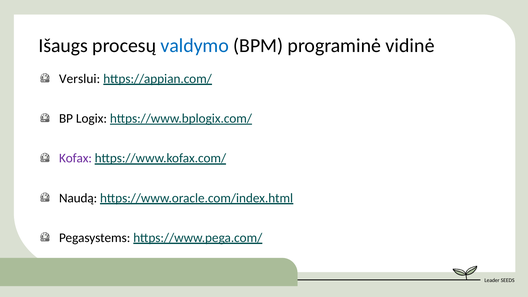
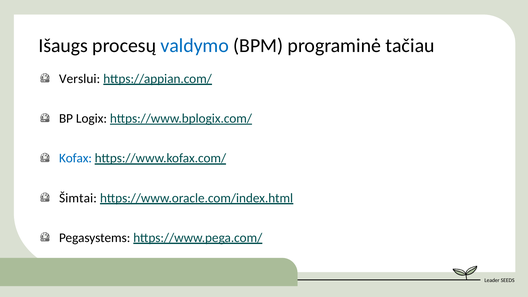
vidinė: vidinė -> tačiau
Kofax colour: purple -> blue
Naudą: Naudą -> Šimtai
